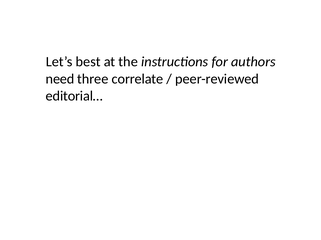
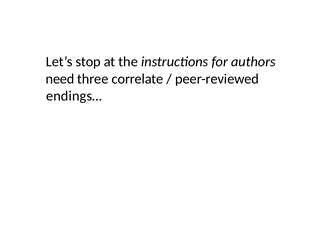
best: best -> stop
editorial…: editorial… -> endings…
